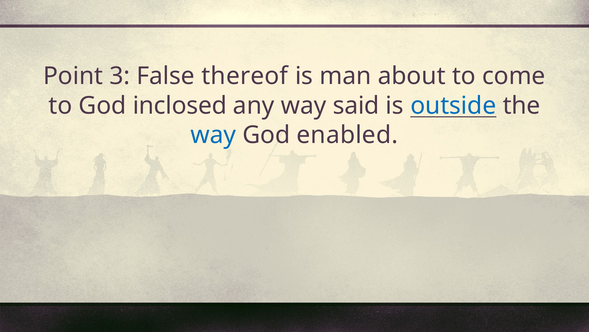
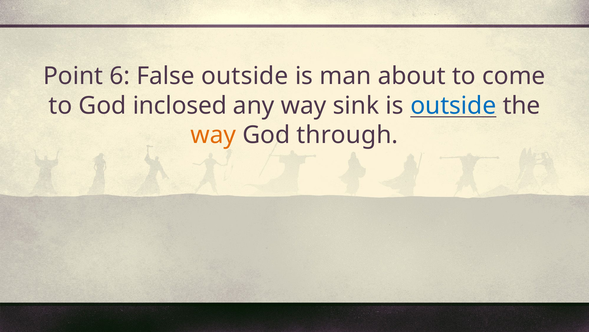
3: 3 -> 6
False thereof: thereof -> outside
said: said -> sink
way at (213, 135) colour: blue -> orange
enabled: enabled -> through
